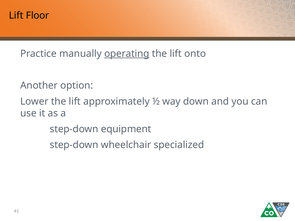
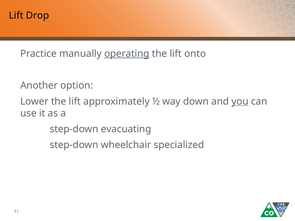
Floor: Floor -> Drop
you underline: none -> present
equipment: equipment -> evacuating
